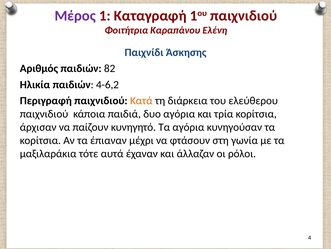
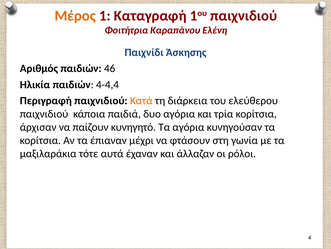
Μέρος colour: purple -> orange
82: 82 -> 46
4-6,2: 4-6,2 -> 4-4,4
